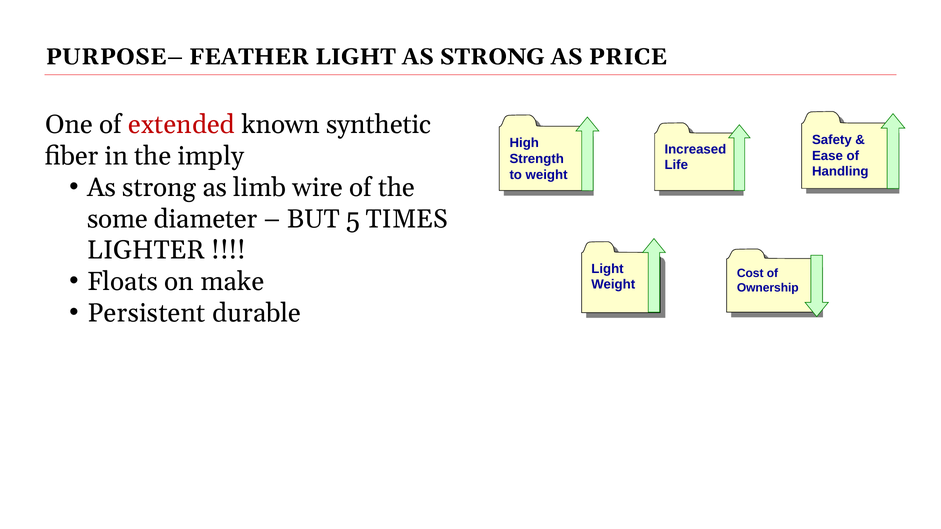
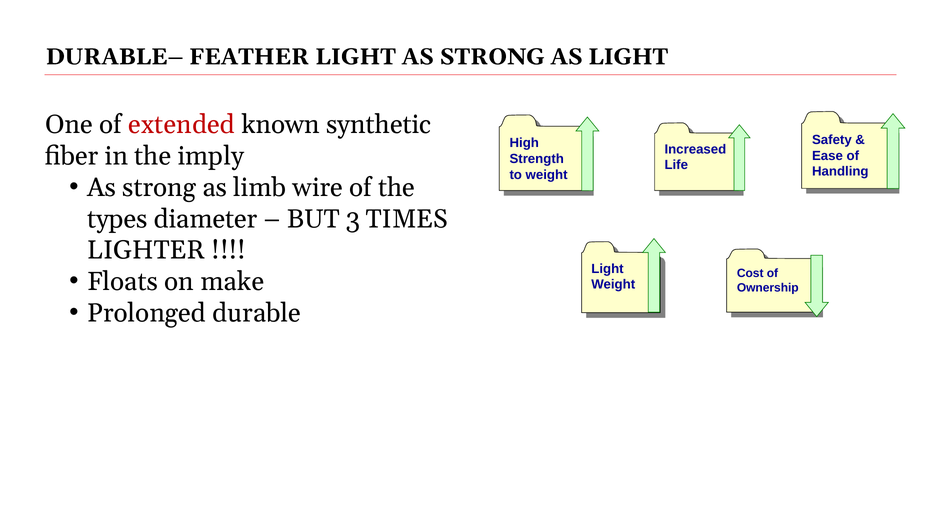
PURPOSE–: PURPOSE– -> DURABLE–
AS PRICE: PRICE -> LIGHT
some: some -> types
5: 5 -> 3
Persistent: Persistent -> Prolonged
